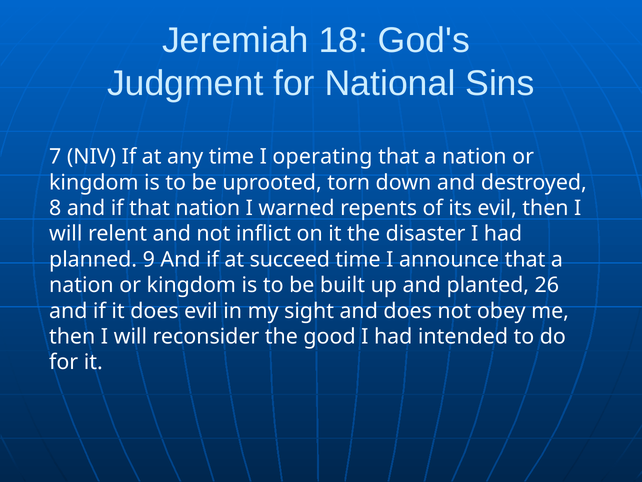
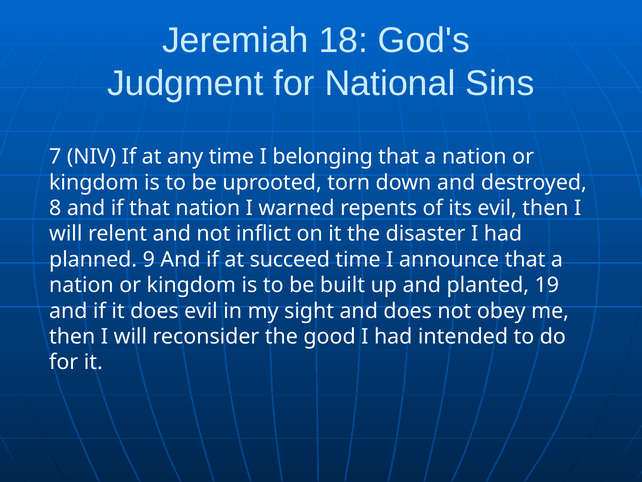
operating: operating -> belonging
26: 26 -> 19
